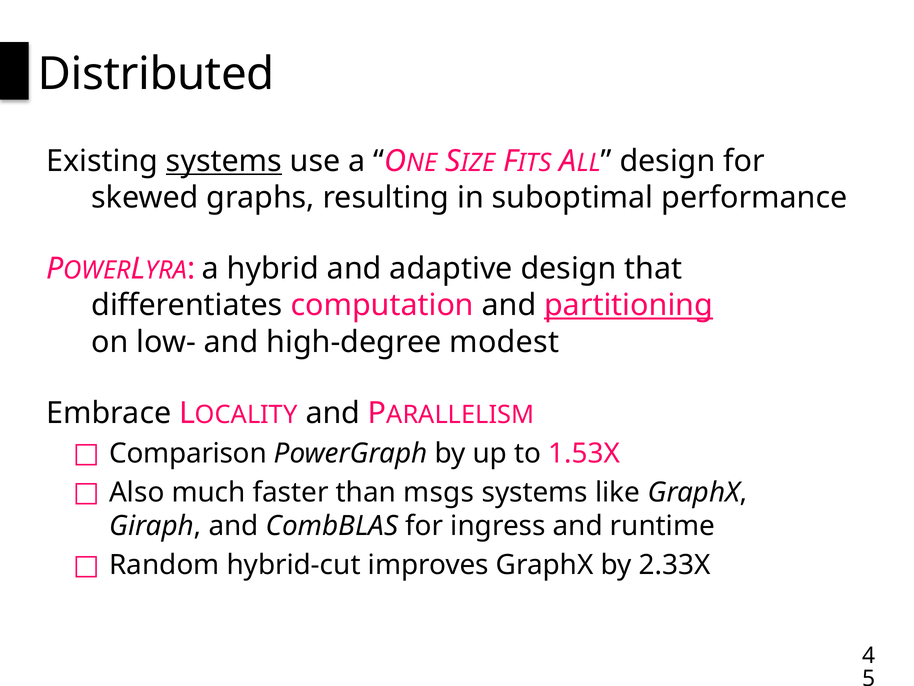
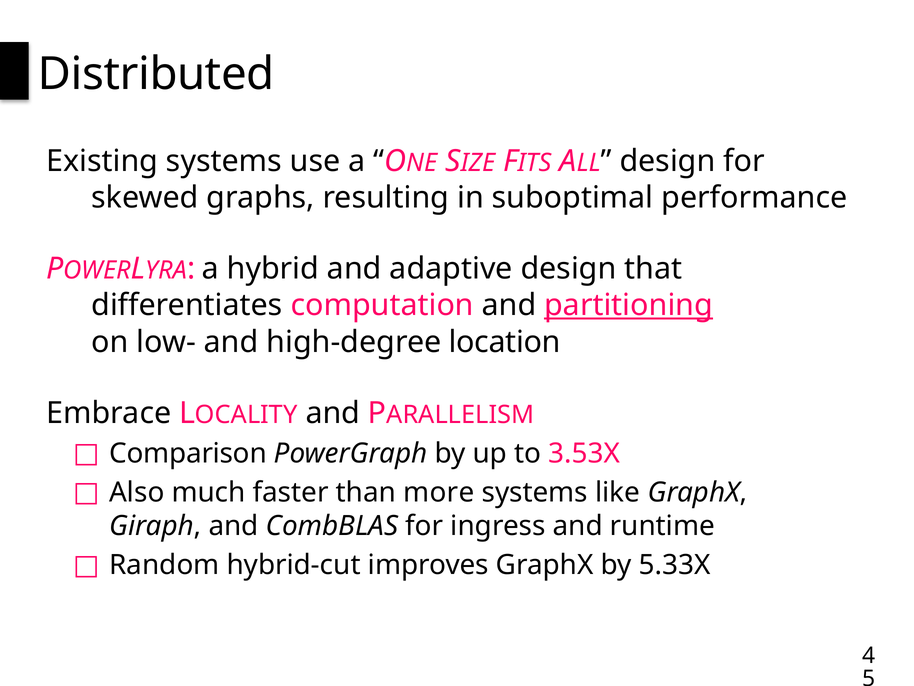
systems at (224, 161) underline: present -> none
modest: modest -> location
1.53X: 1.53X -> 3.53X
msgs: msgs -> more
2.33X: 2.33X -> 5.33X
